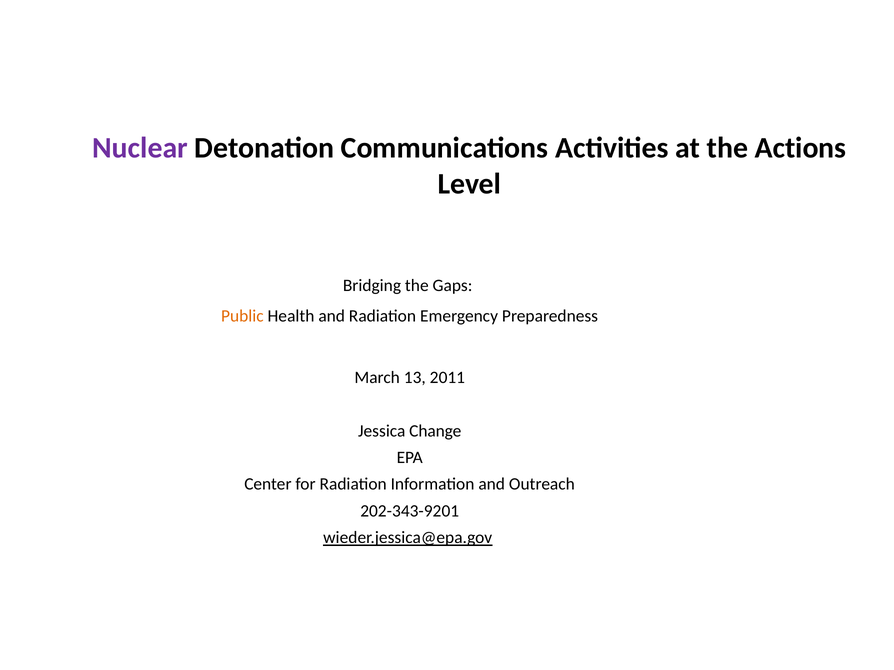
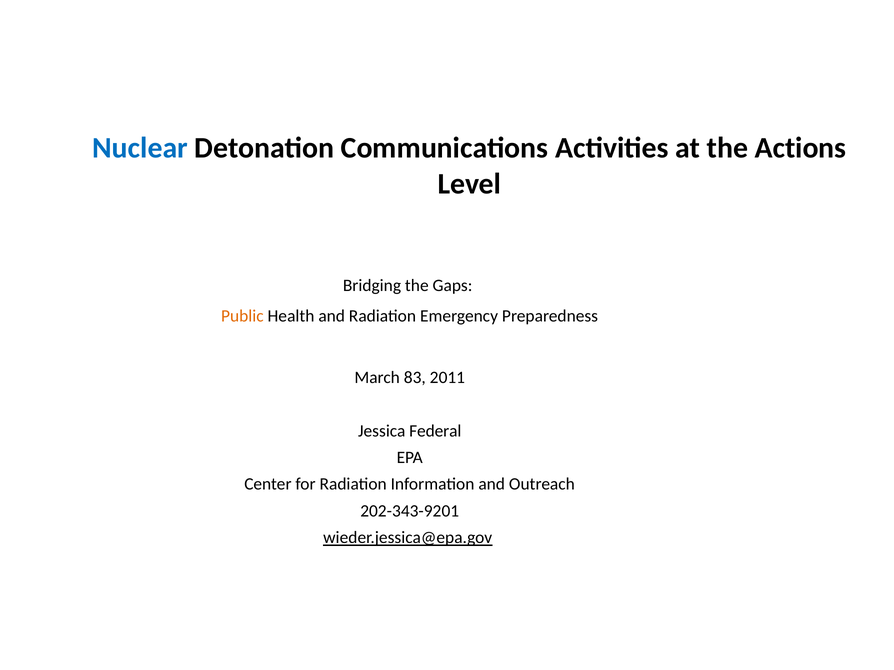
Nuclear colour: purple -> blue
13: 13 -> 83
Change: Change -> Federal
